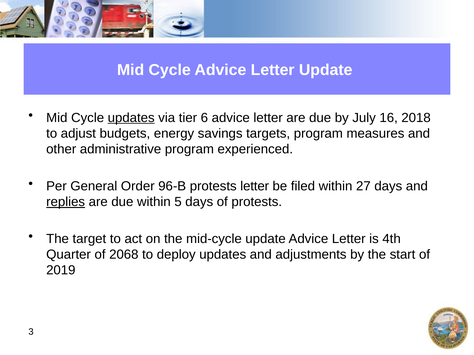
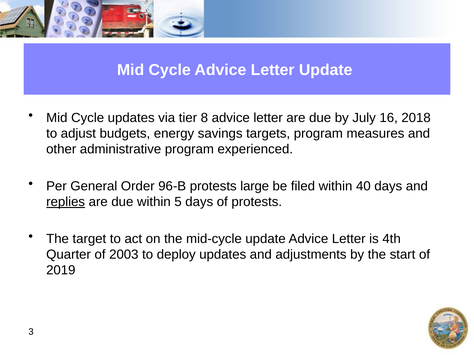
updates at (131, 118) underline: present -> none
6: 6 -> 8
protests letter: letter -> large
27: 27 -> 40
2068: 2068 -> 2003
